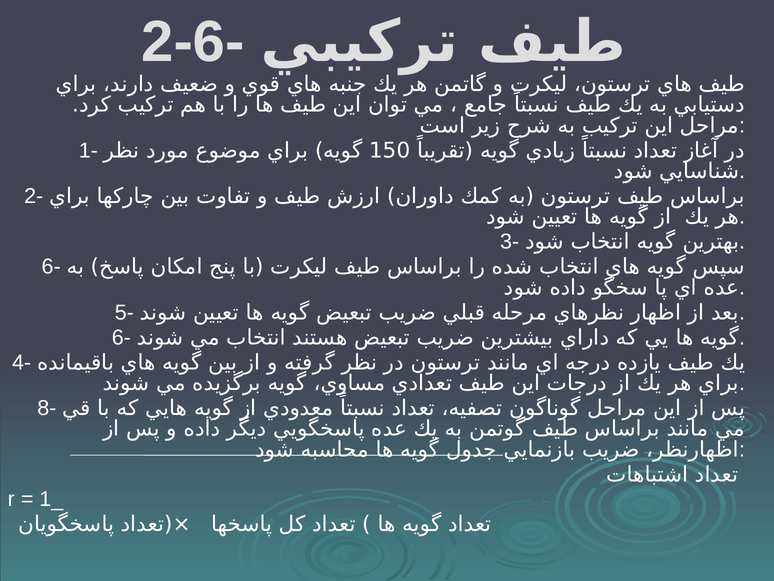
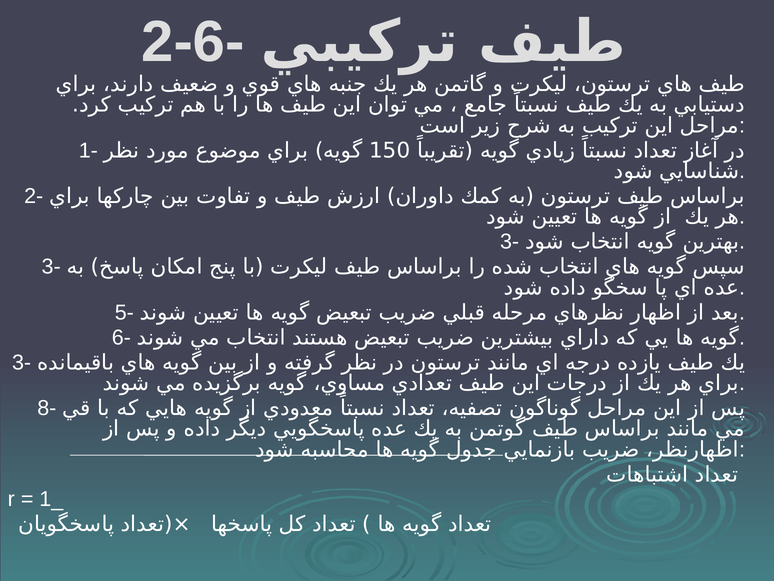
6- at (51, 267): 6- -> 3-
4- at (22, 362): 4- -> 3-
